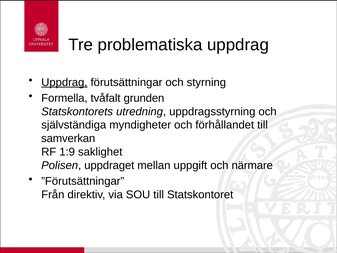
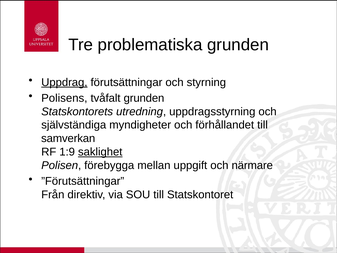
problematiska uppdrag: uppdrag -> grunden
Formella: Formella -> Polisens
saklighet underline: none -> present
uppdraget: uppdraget -> förebygga
